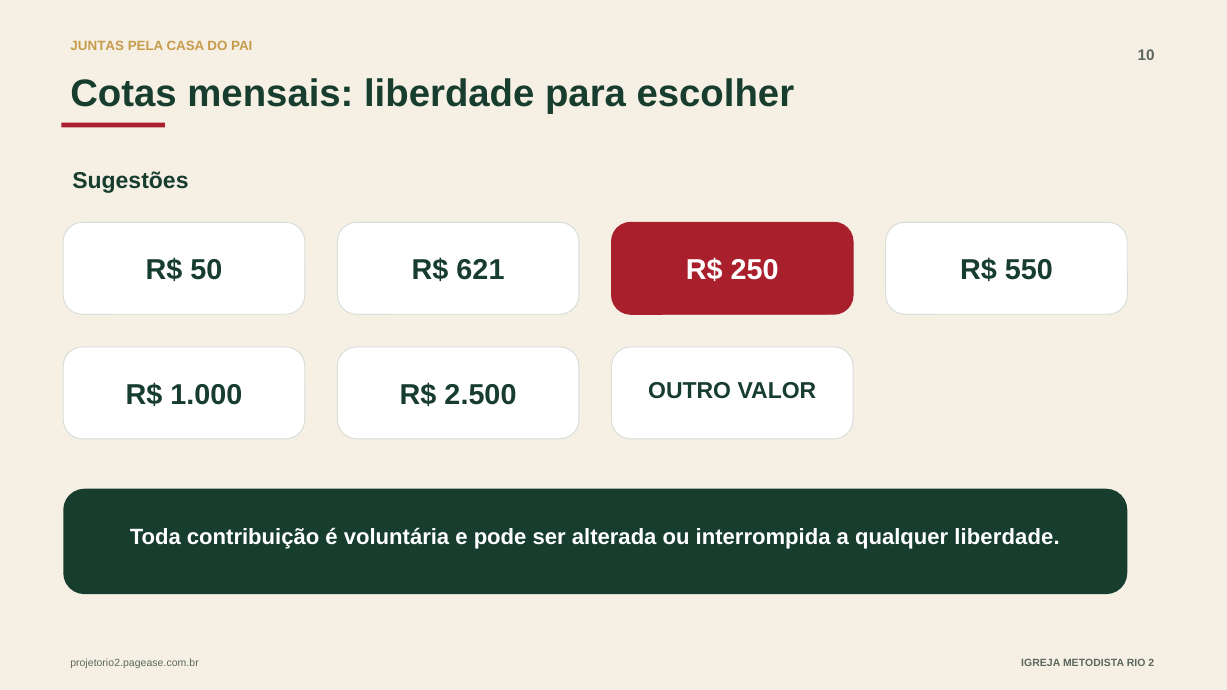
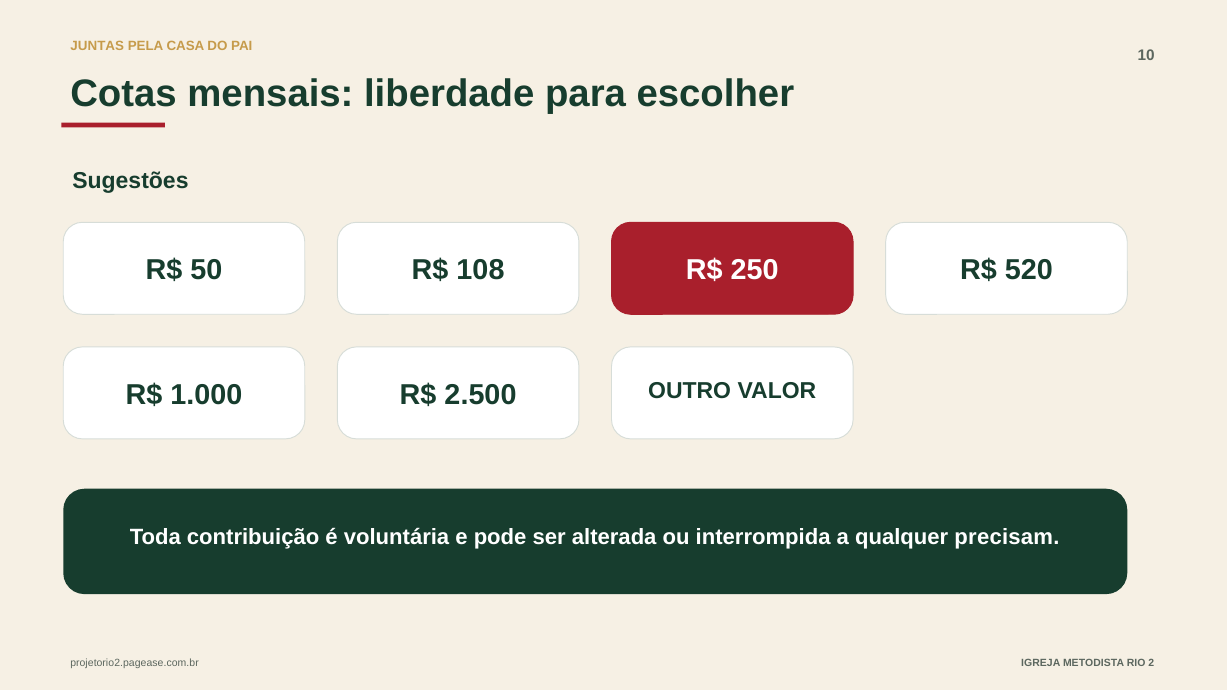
621: 621 -> 108
550: 550 -> 520
qualquer liberdade: liberdade -> precisam
